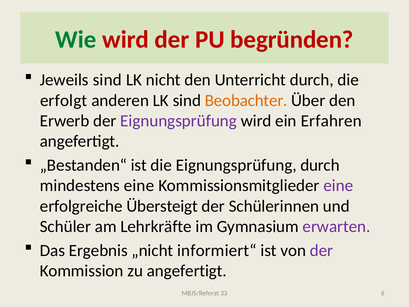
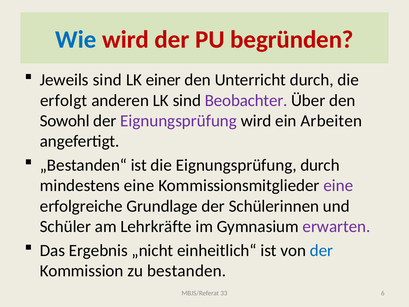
Wie colour: green -> blue
nicht: nicht -> einer
Beobachter colour: orange -> purple
Erwerb: Erwerb -> Sowohl
Erfahren: Erfahren -> Arbeiten
Übersteigt: Übersteigt -> Grundlage
informiert“: informiert“ -> einheitlich“
der at (321, 250) colour: purple -> blue
zu angefertigt: angefertigt -> bestanden
